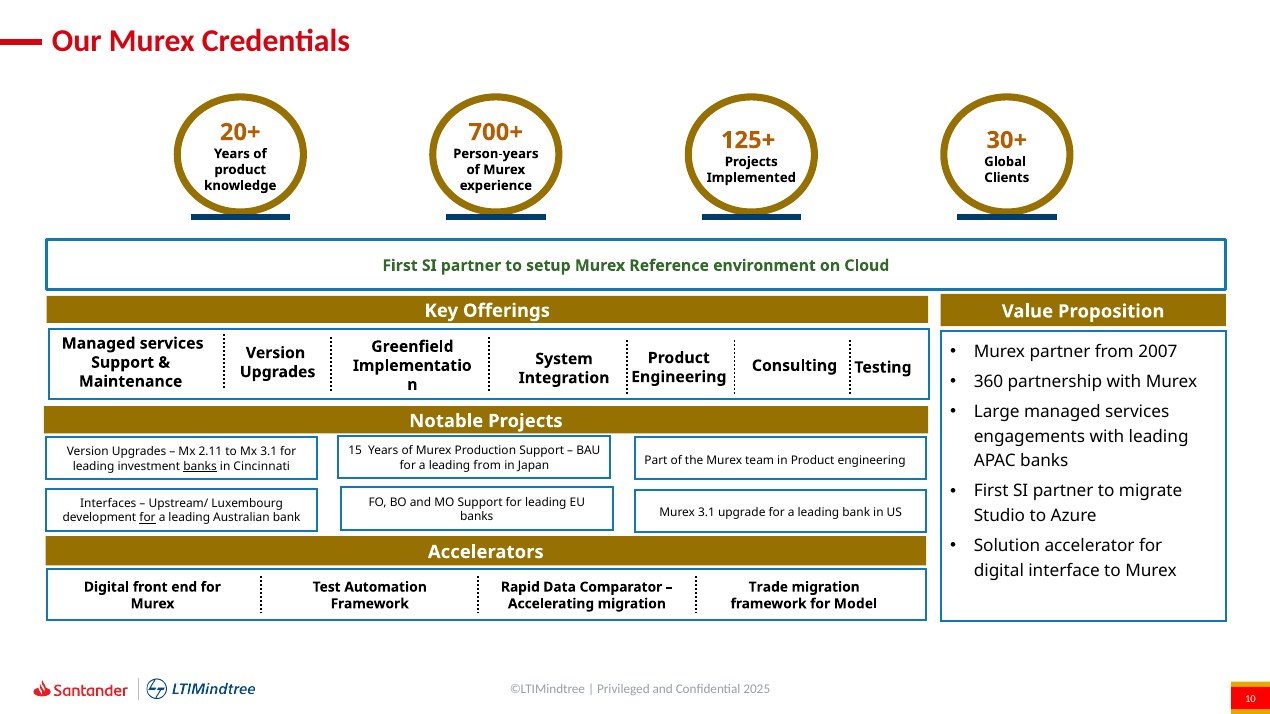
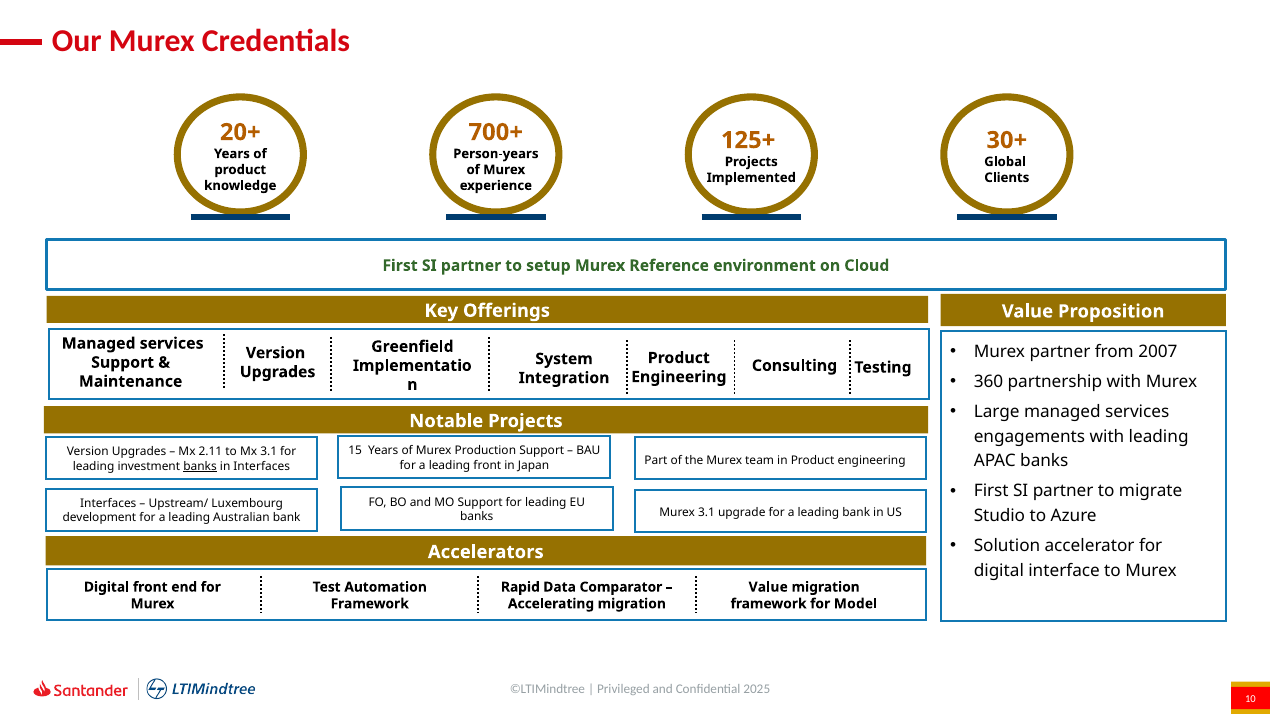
leading from: from -> front
in Cincinnati: Cincinnati -> Interfaces
for at (148, 518) underline: present -> none
Trade at (768, 587): Trade -> Value
